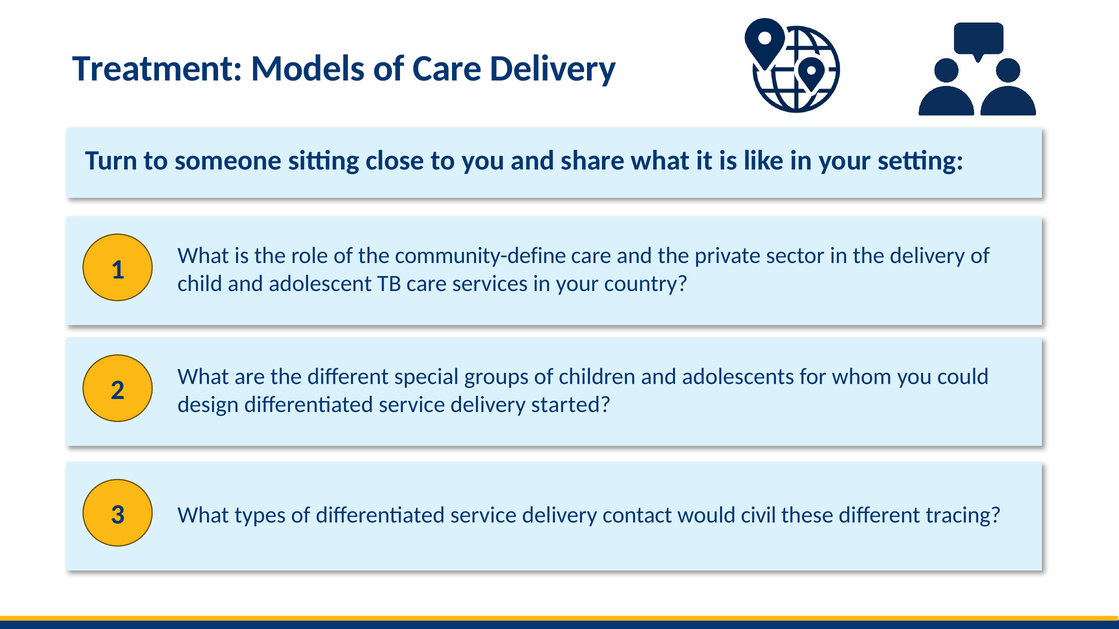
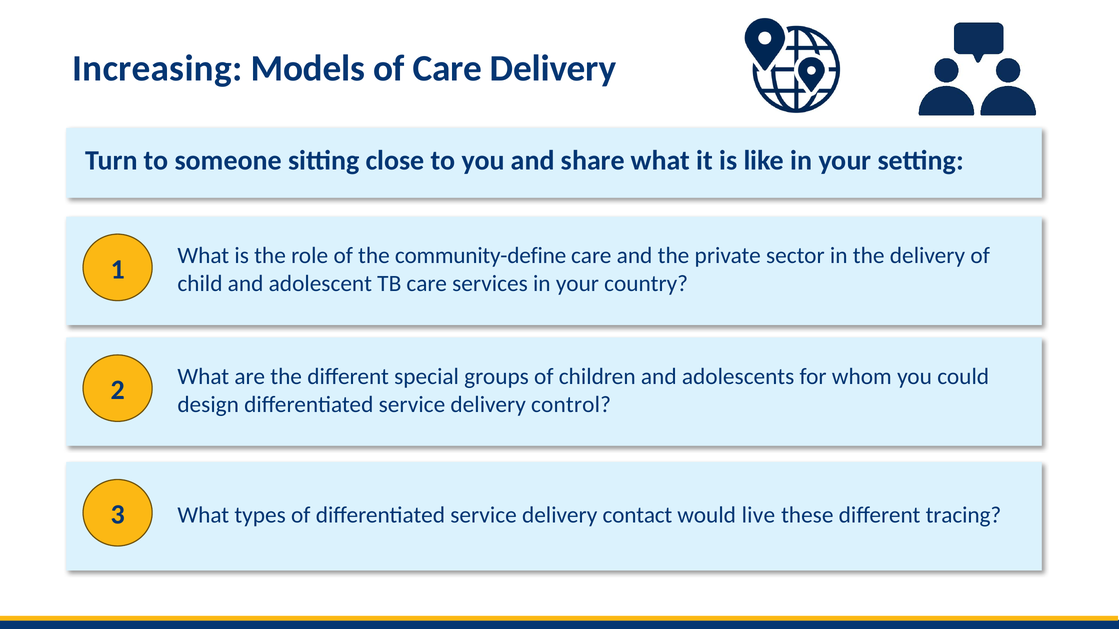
Treatment: Treatment -> Increasing
started: started -> control
civil: civil -> live
